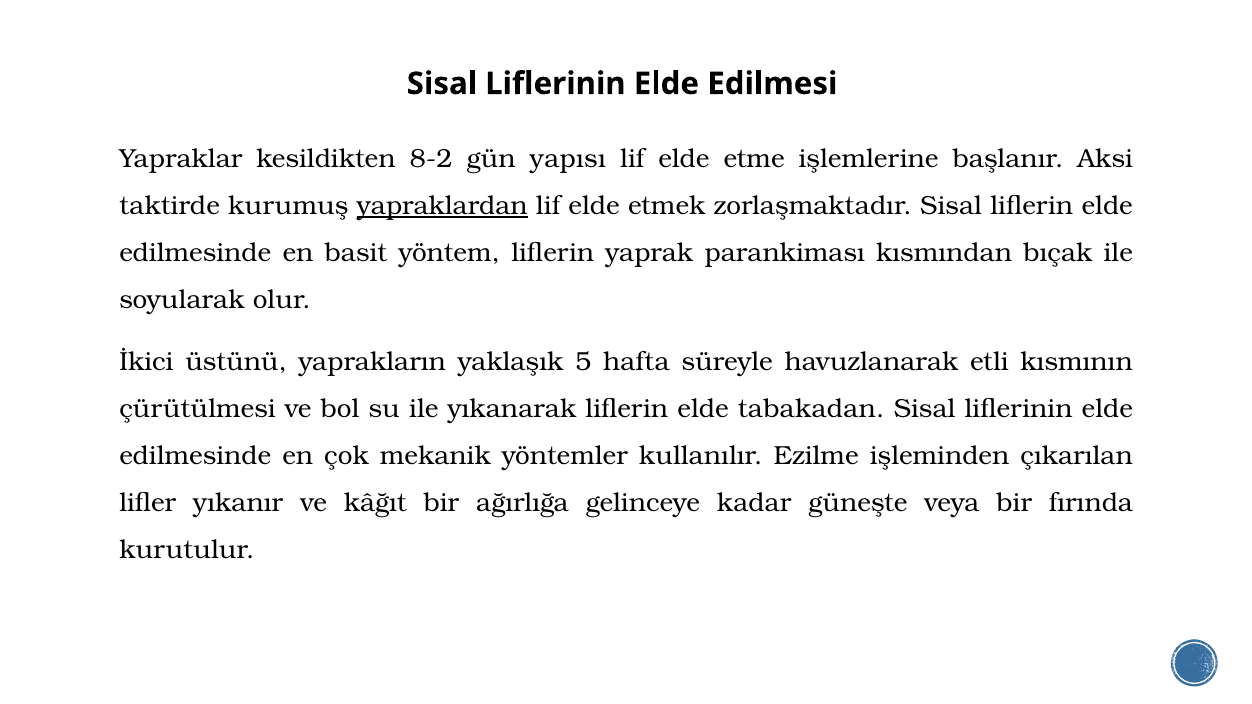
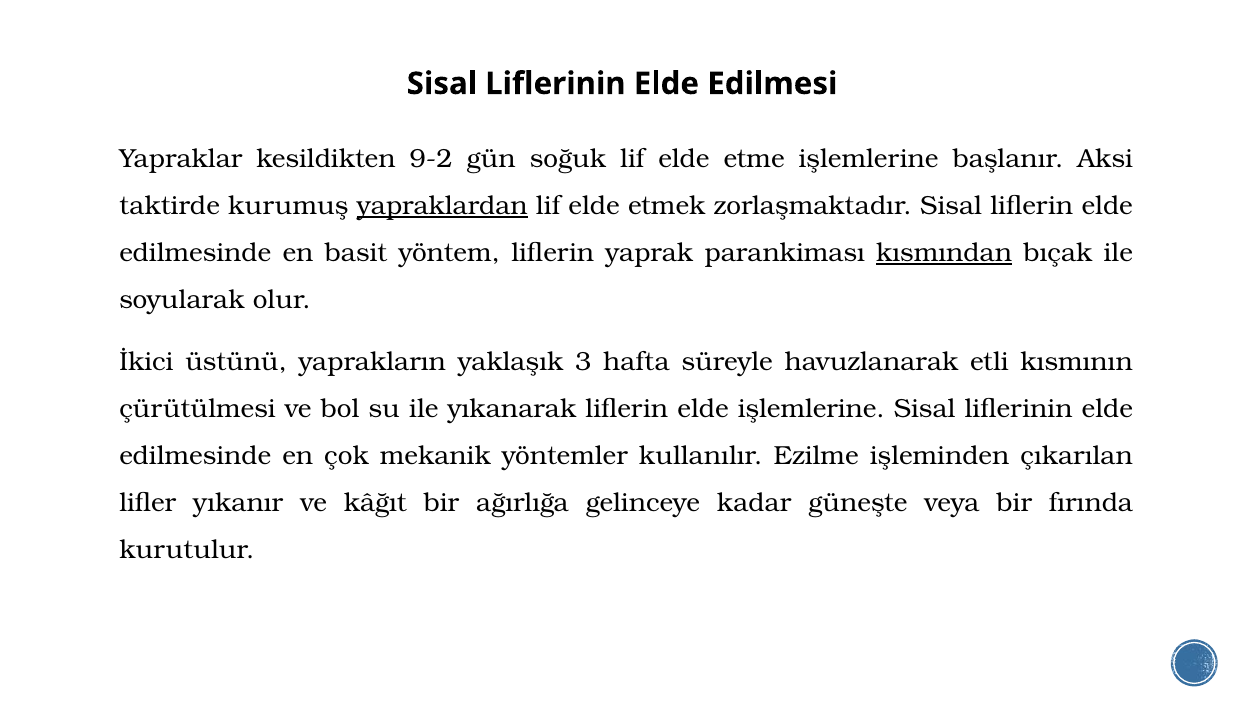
8-2: 8-2 -> 9-2
yapısı: yapısı -> soğuk
kısmından underline: none -> present
5: 5 -> 3
elde tabakadan: tabakadan -> işlemlerine
